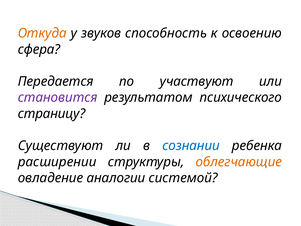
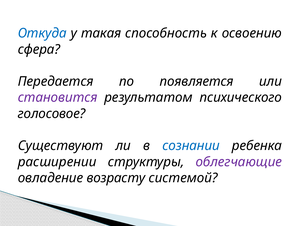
Откуда colour: orange -> blue
звуков: звуков -> такая
участвуют: участвуют -> появляется
страницу: страницу -> голосовое
облегчающие colour: orange -> purple
аналогии: аналогии -> возрасту
